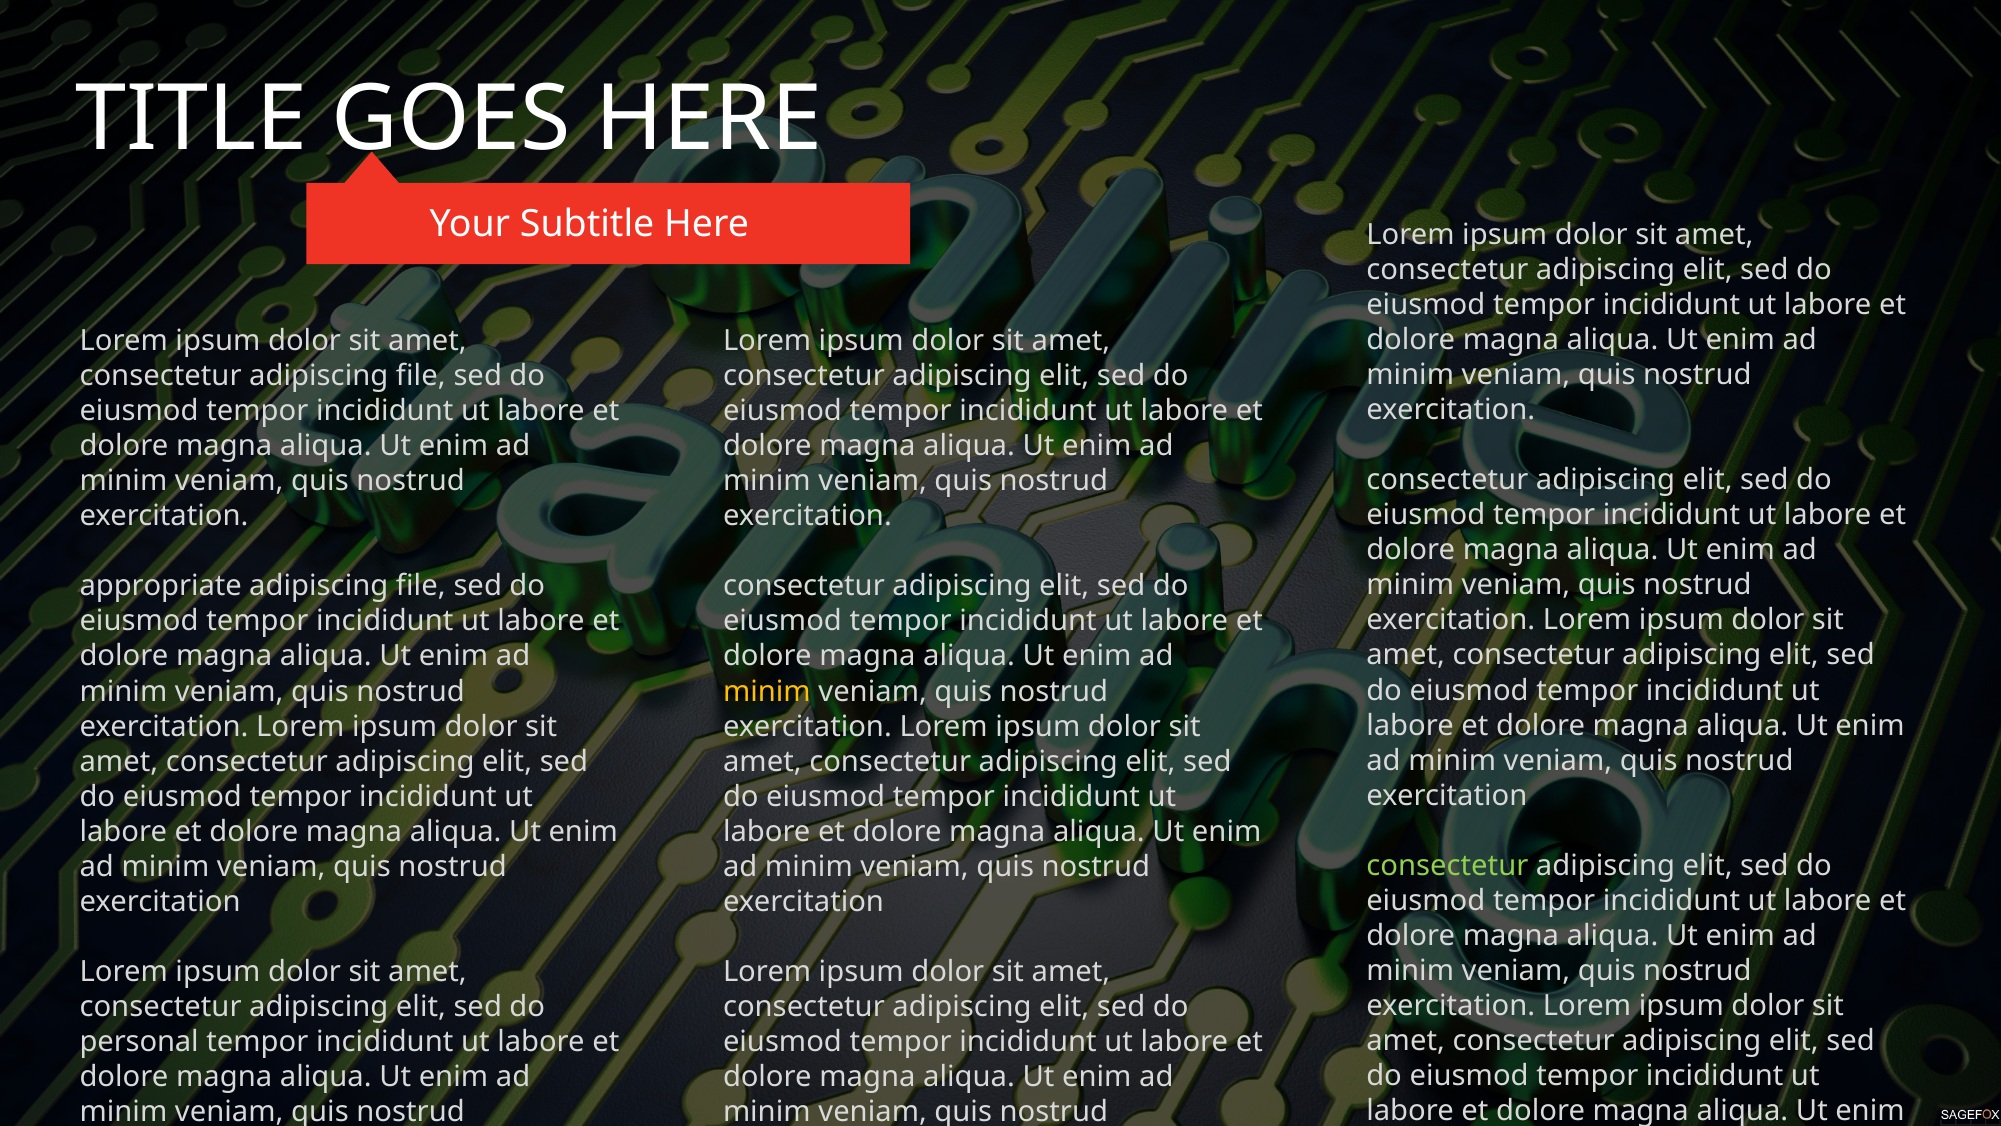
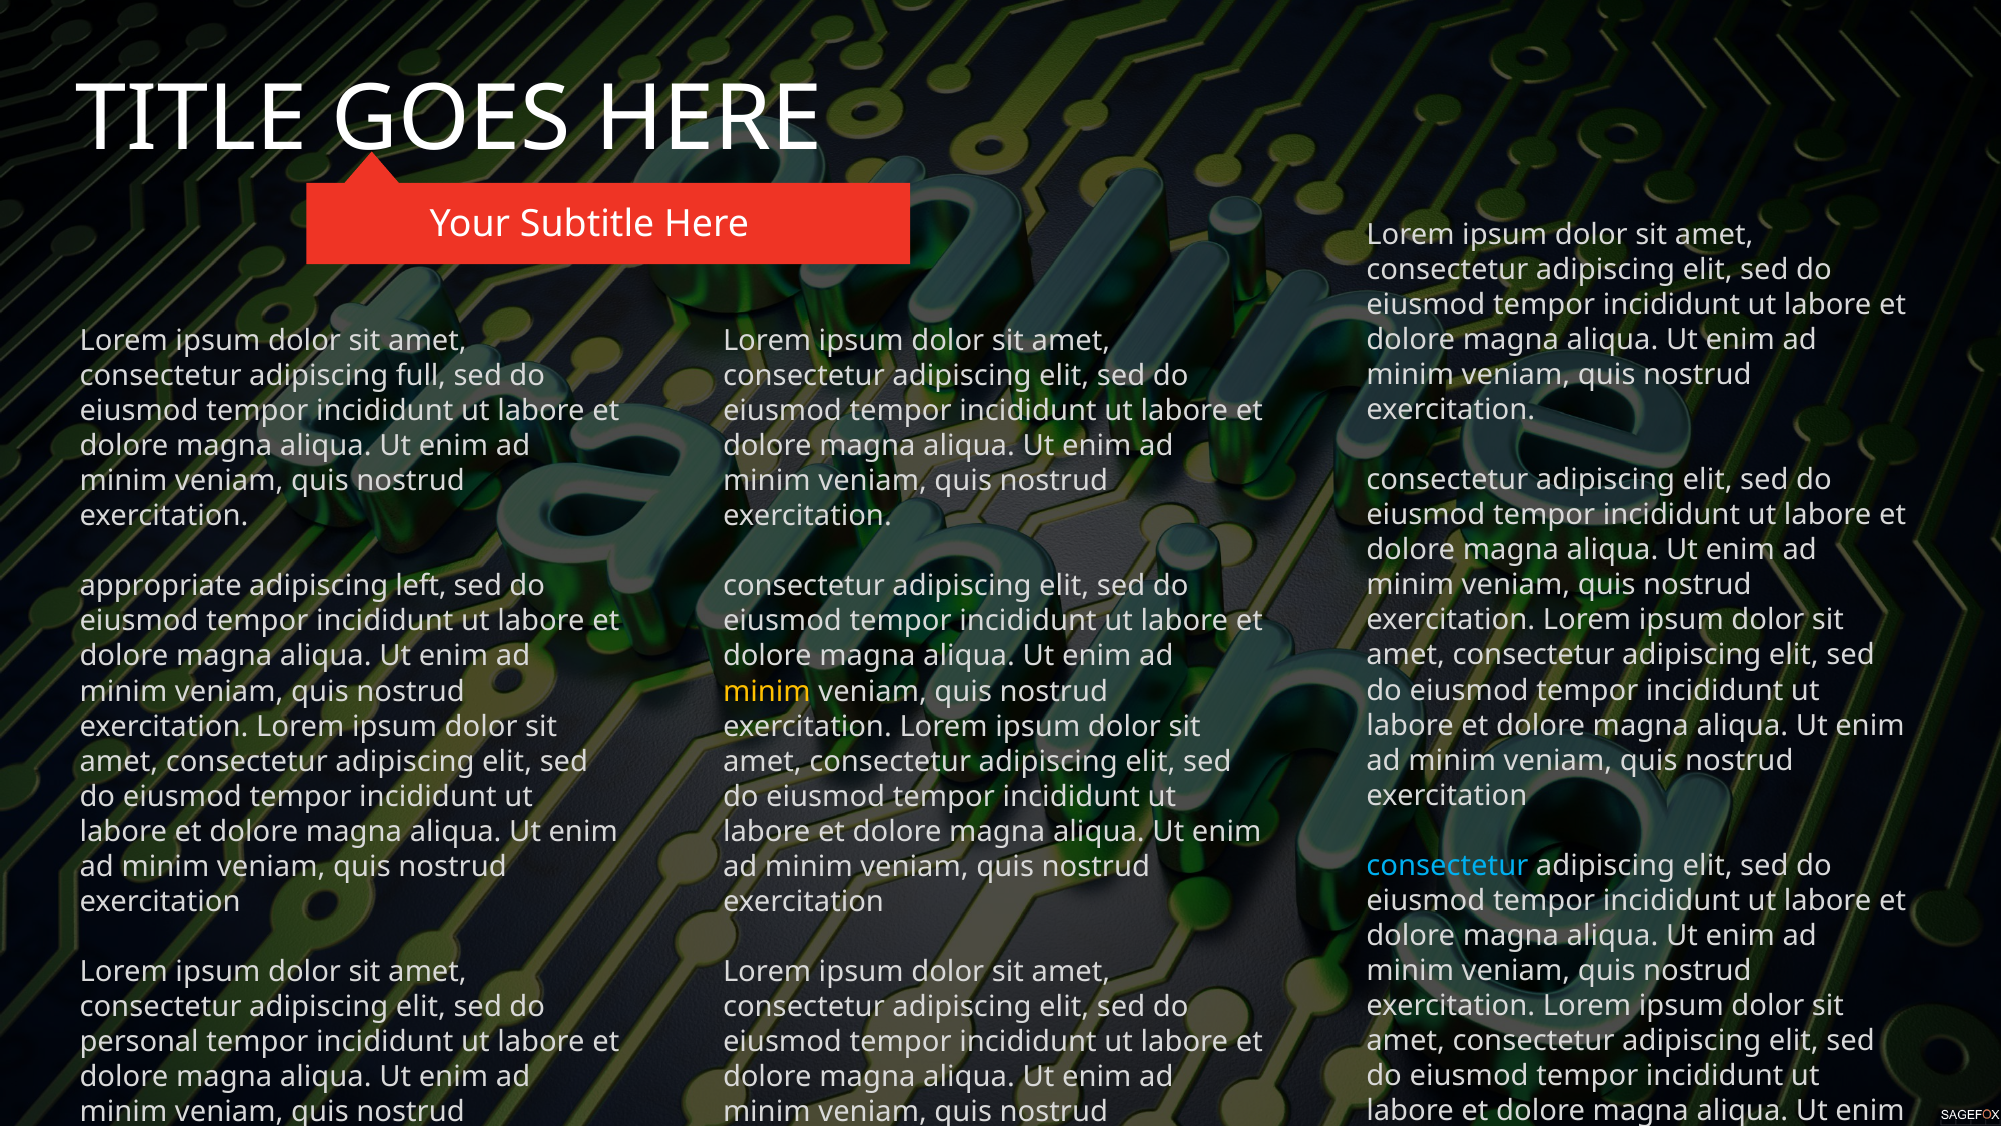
consectetur adipiscing file: file -> full
file at (421, 586): file -> left
consectetur at (1447, 865) colour: light green -> light blue
